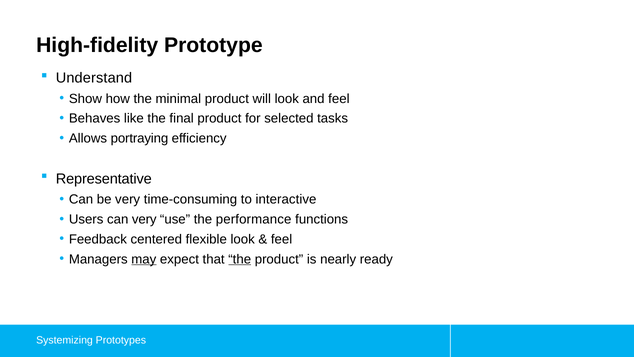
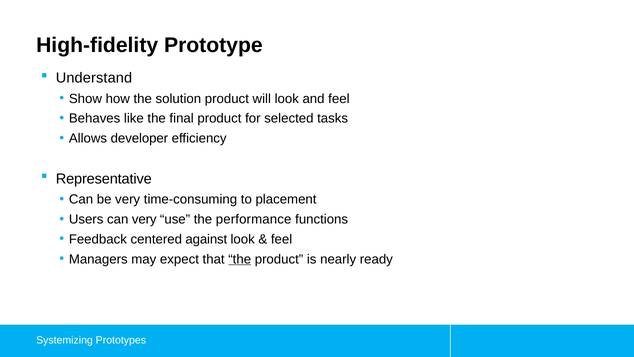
minimal: minimal -> solution
portraying: portraying -> developer
interactive: interactive -> placement
flexible: flexible -> against
may underline: present -> none
